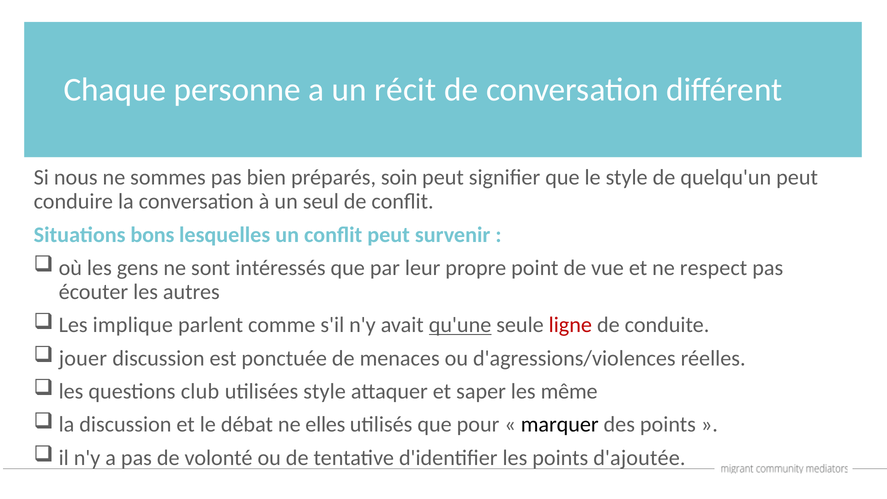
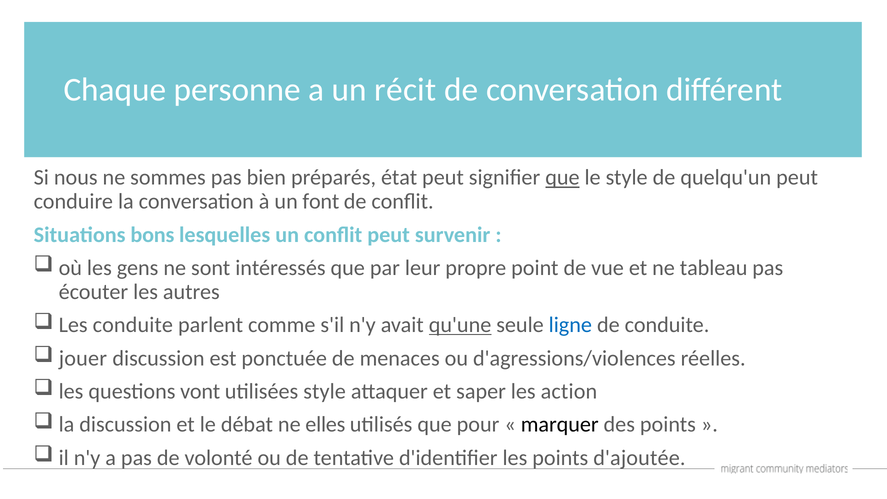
soin: soin -> état
que at (562, 178) underline: none -> present
seul: seul -> font
respect: respect -> tableau
Les implique: implique -> conduite
ligne colour: red -> blue
club: club -> vont
même: même -> action
